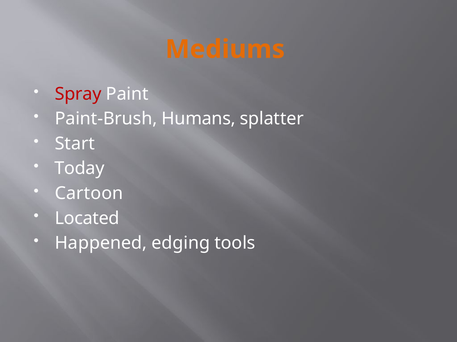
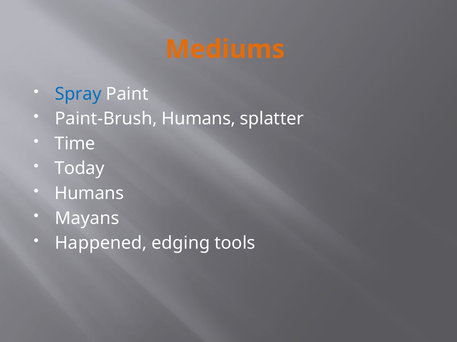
Spray colour: red -> blue
Start: Start -> Time
Cartoon at (89, 194): Cartoon -> Humans
Located: Located -> Mayans
